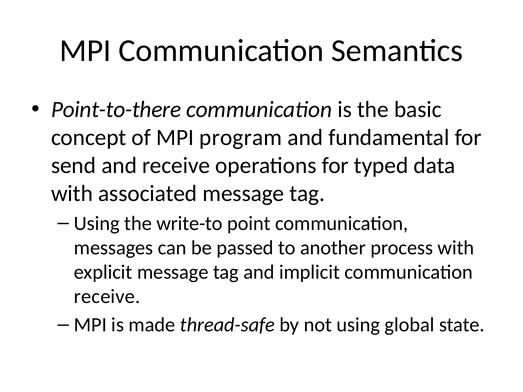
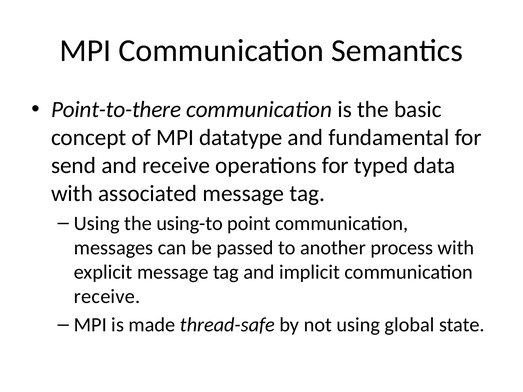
program: program -> datatype
write-to: write-to -> using-to
